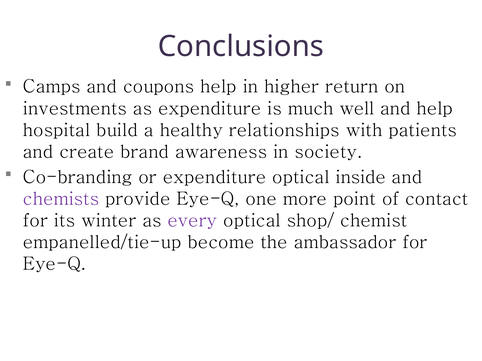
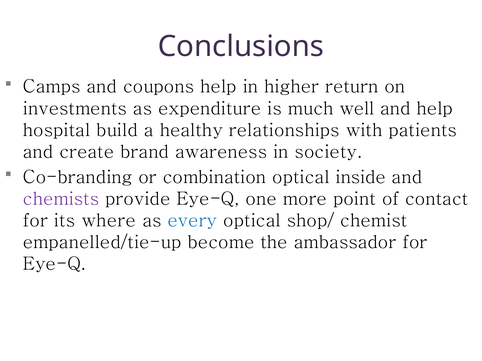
or expenditure: expenditure -> combination
winter: winter -> where
every colour: purple -> blue
